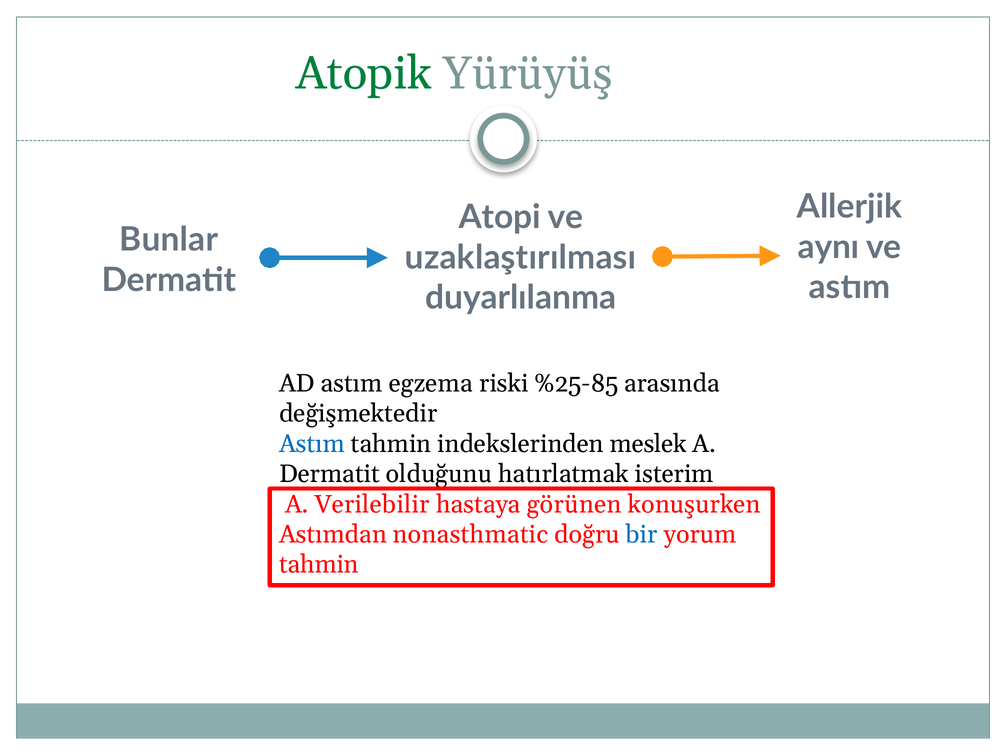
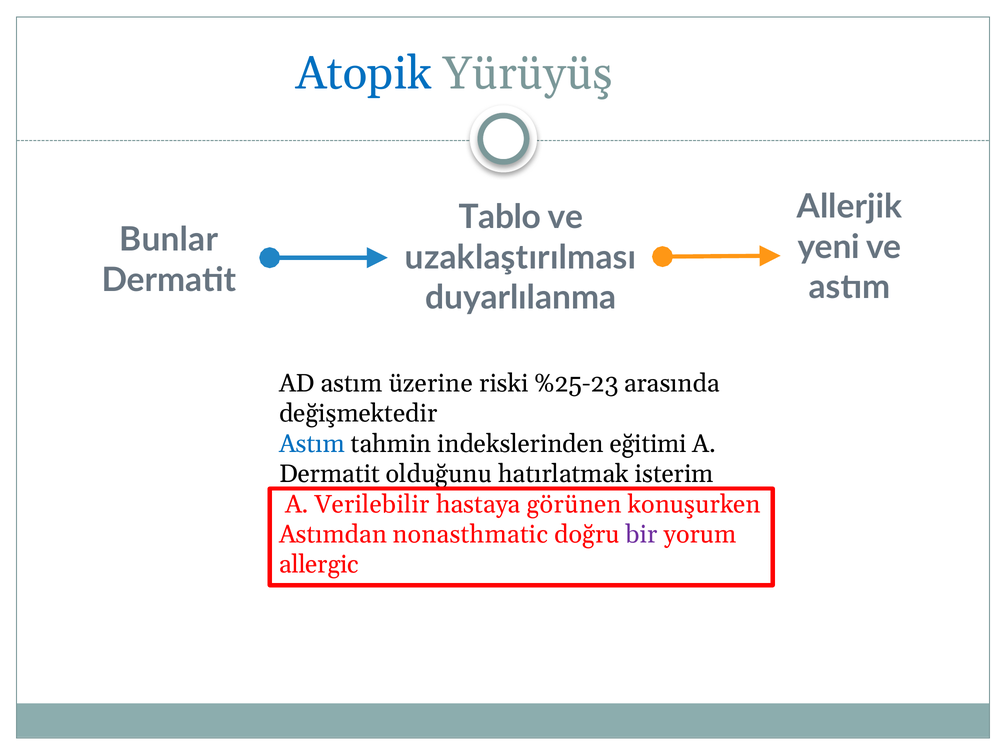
Atopik colour: green -> blue
Atopi: Atopi -> Tablo
aynı: aynı -> yeni
egzema: egzema -> üzerine
%25-85: %25-85 -> %25-23
meslek: meslek -> eğitimi
bir colour: blue -> purple
tahmin at (319, 565): tahmin -> allergic
